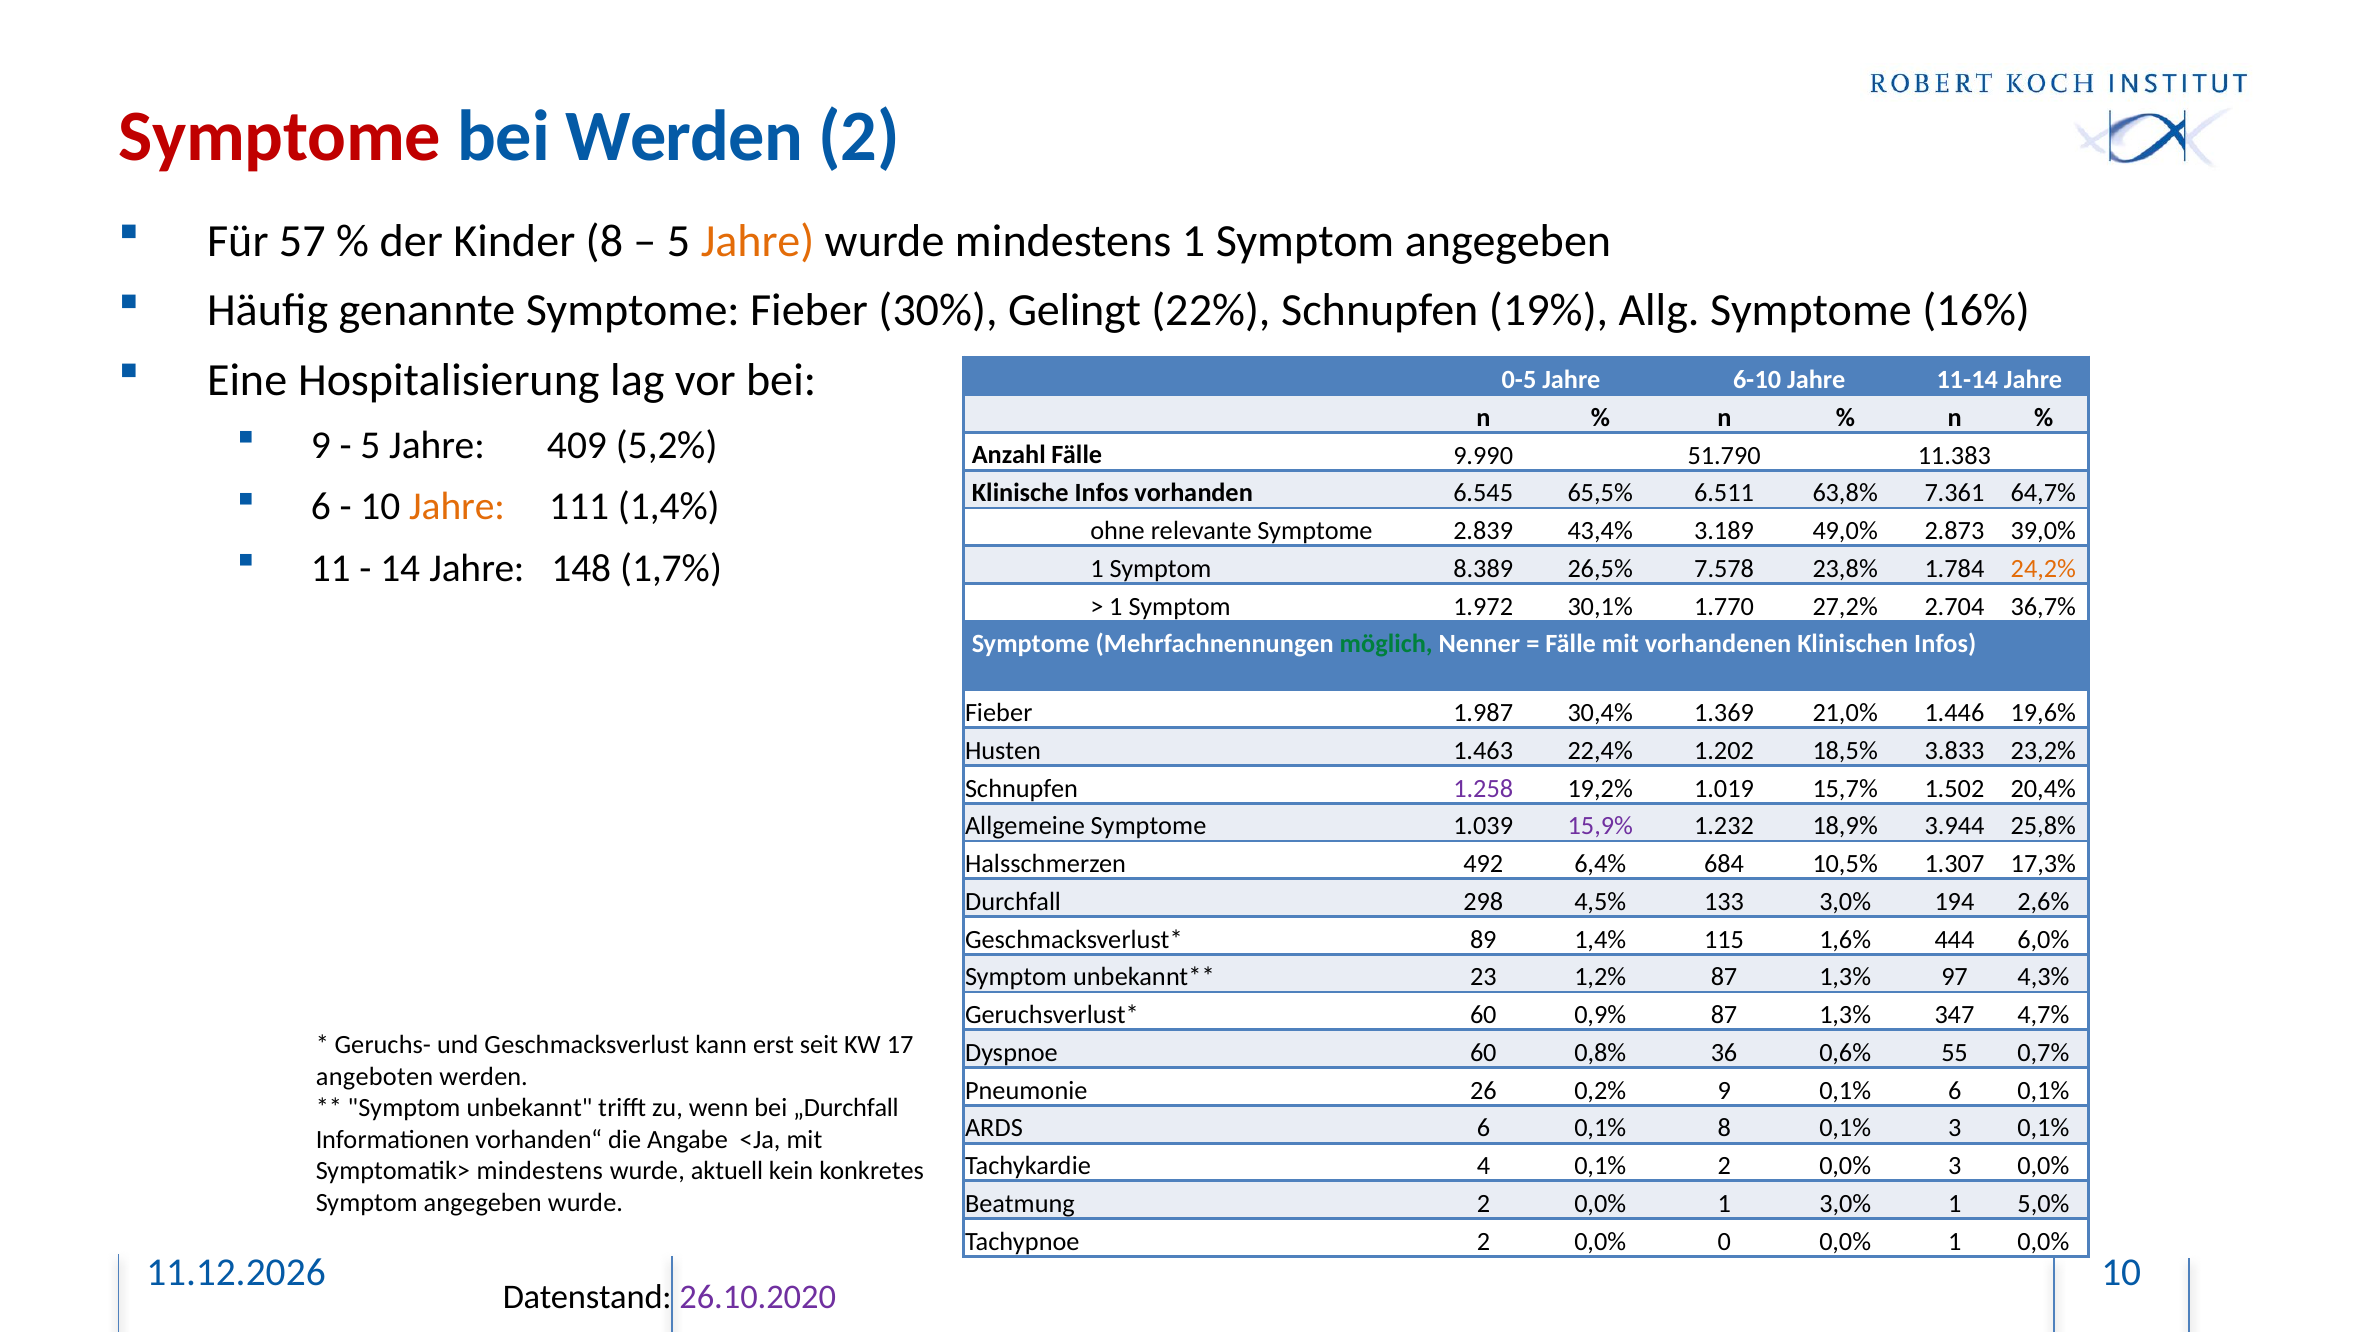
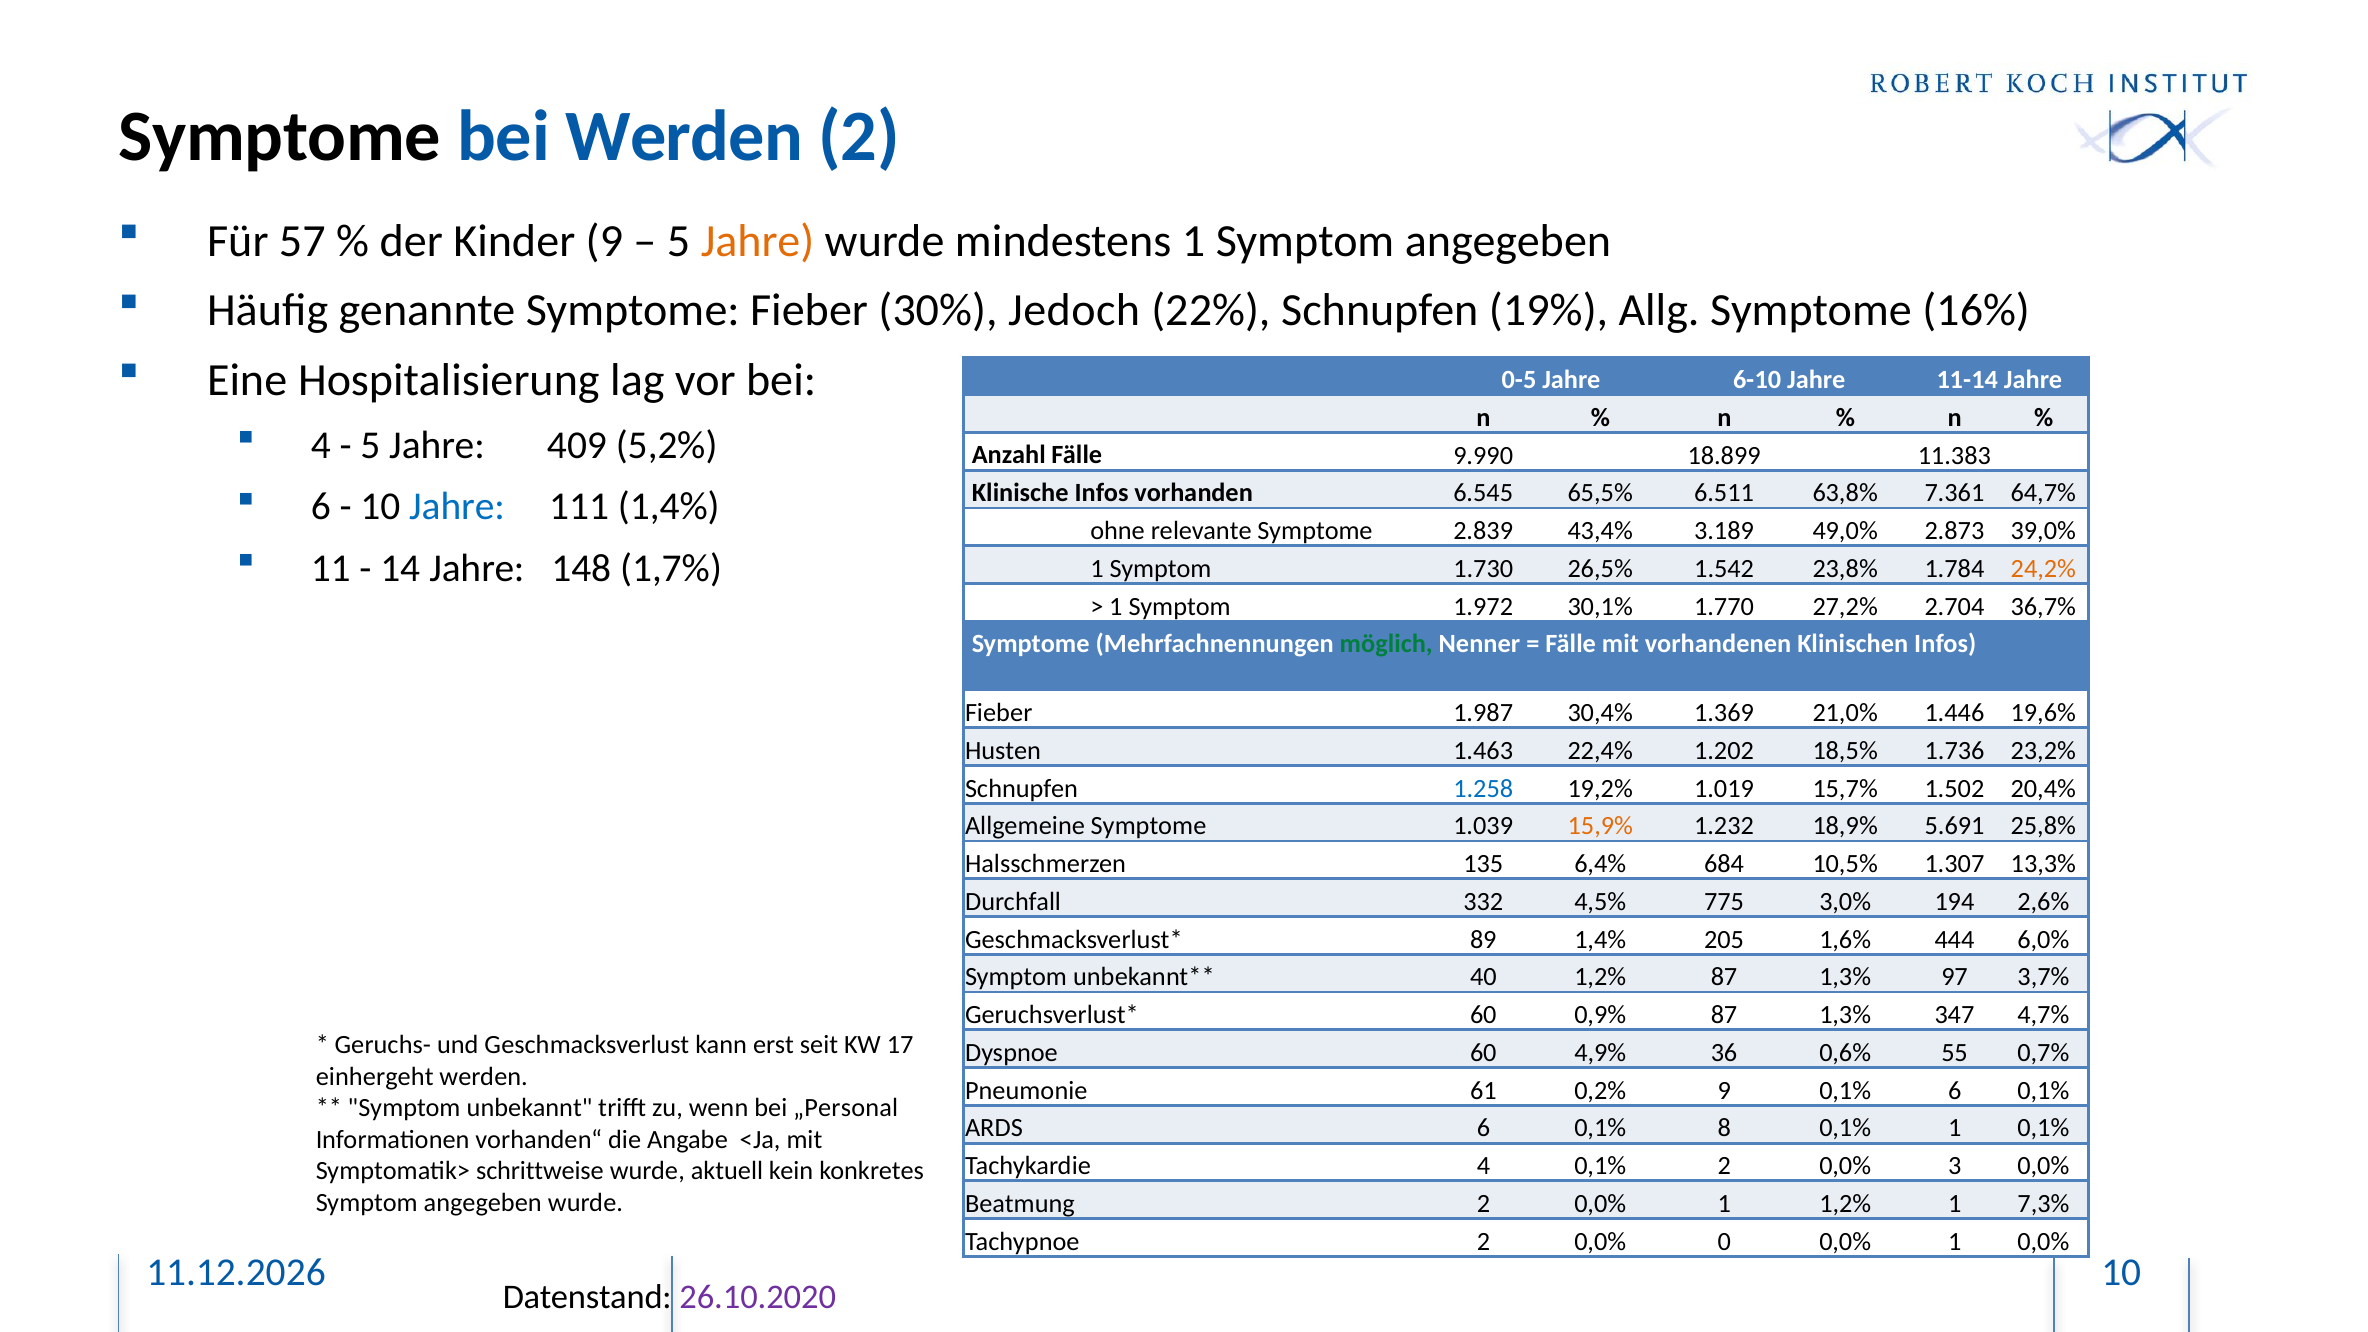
Symptome at (280, 137) colour: red -> black
Kinder 8: 8 -> 9
Gelingt: Gelingt -> Jedoch
9 at (321, 445): 9 -> 4
51.790: 51.790 -> 18.899
Jahre at (457, 507) colour: orange -> blue
8.389: 8.389 -> 1.730
7.578: 7.578 -> 1.542
3.833: 3.833 -> 1.736
1.258 colour: purple -> blue
15,9% colour: purple -> orange
3.944: 3.944 -> 5.691
492: 492 -> 135
17,3%: 17,3% -> 13,3%
298: 298 -> 332
133: 133 -> 775
115: 115 -> 205
23: 23 -> 40
4,3%: 4,3% -> 3,7%
0,8%: 0,8% -> 4,9%
angeboten: angeboten -> einhergeht
26: 26 -> 61
„Durchfall: „Durchfall -> „Personal
0,1% 3: 3 -> 1
Symptomatik> mindestens: mindestens -> schrittweise
1 3,0%: 3,0% -> 1,2%
5,0%: 5,0% -> 7,3%
